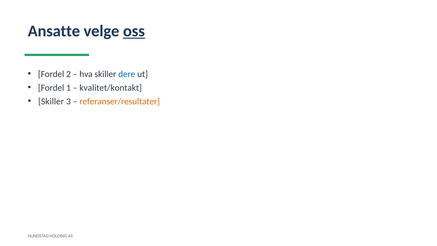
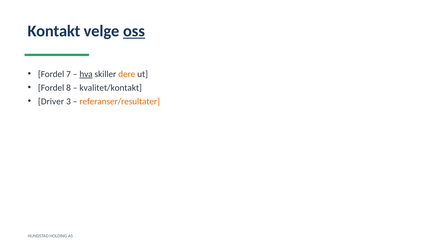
Ansatte: Ansatte -> Kontakt
2: 2 -> 7
hva underline: none -> present
dere colour: blue -> orange
1: 1 -> 8
Skiller at (51, 101): Skiller -> Driver
